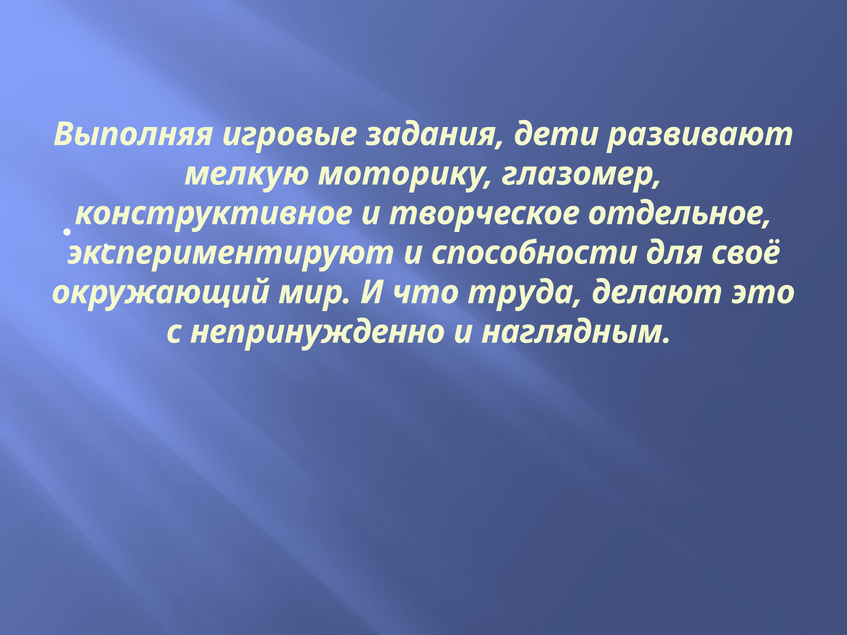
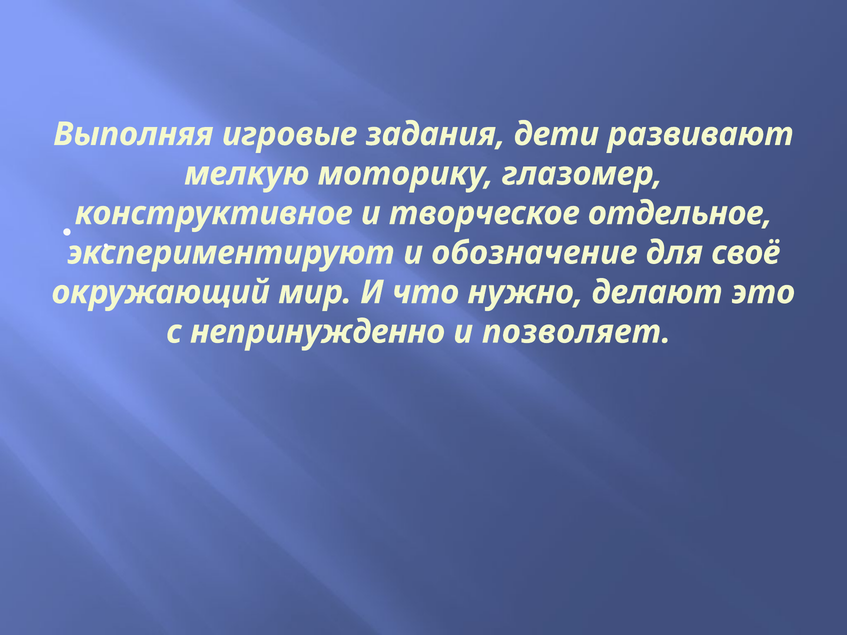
способности: способности -> обозначение
труда: труда -> нужно
наглядным: наглядным -> позволяет
